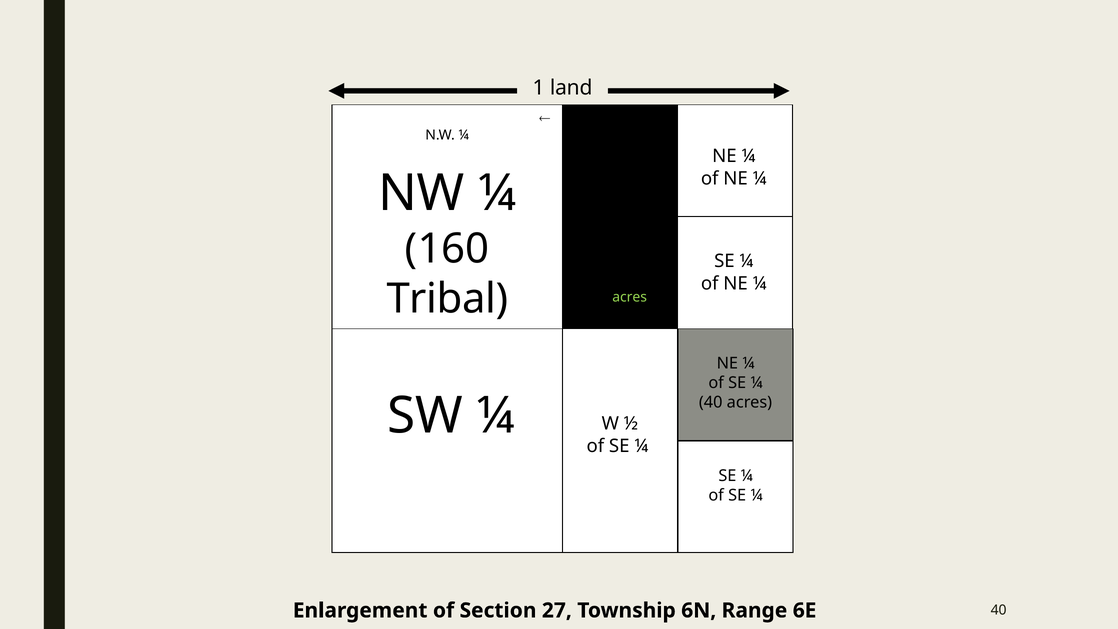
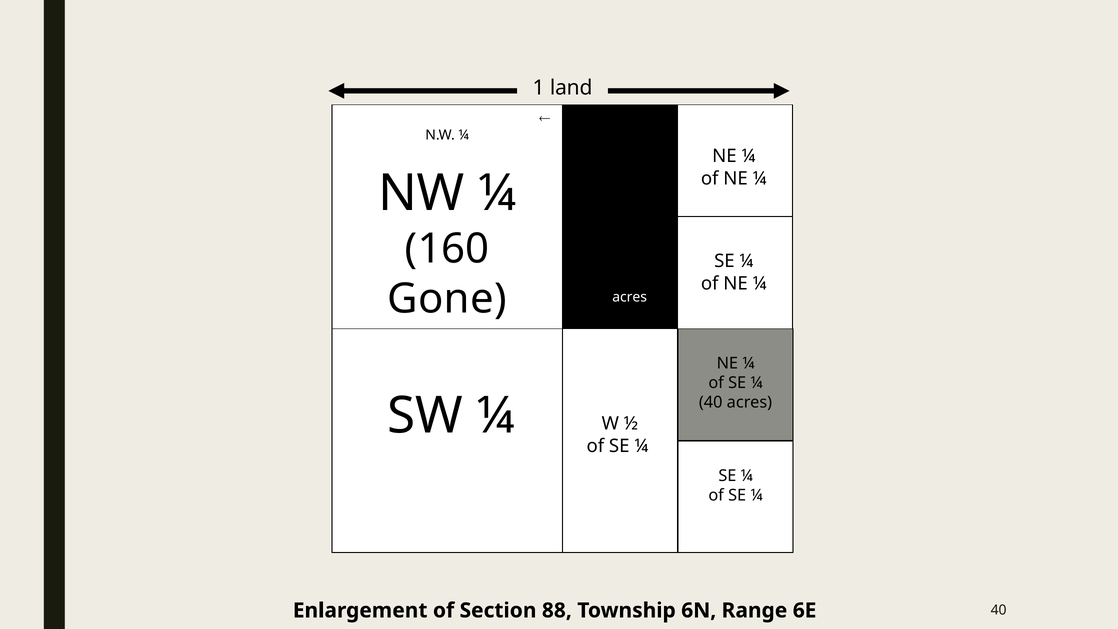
Tribal: Tribal -> Gone
acres at (630, 297) colour: light green -> white
27: 27 -> 88
